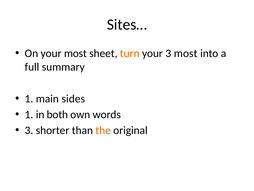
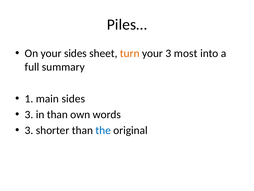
Sites…: Sites… -> Piles…
your most: most -> sides
1 at (29, 114): 1 -> 3
in both: both -> than
the colour: orange -> blue
